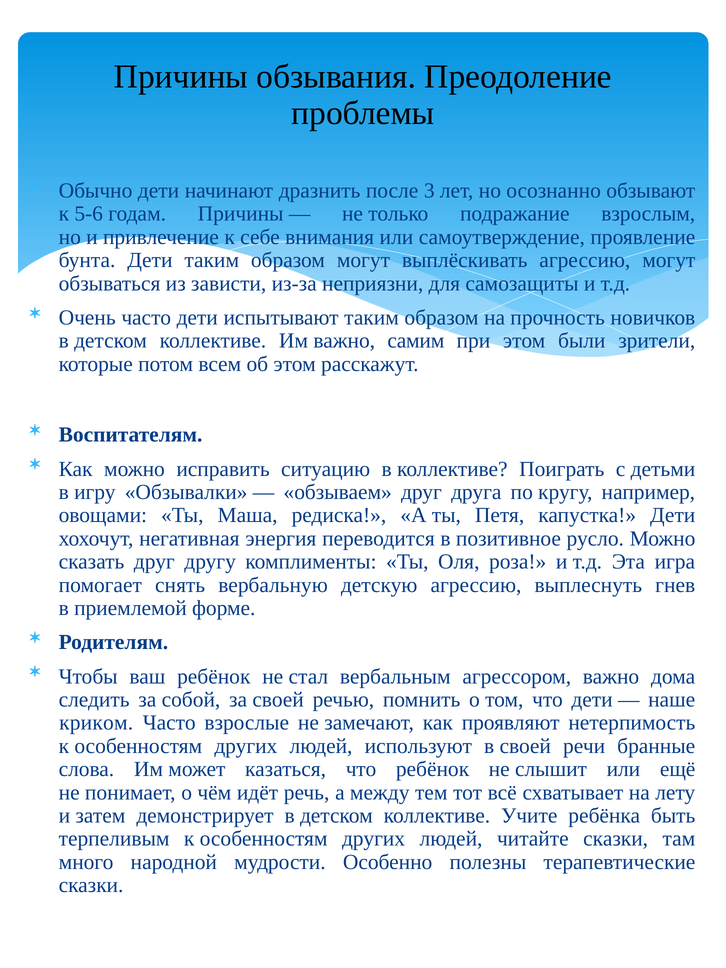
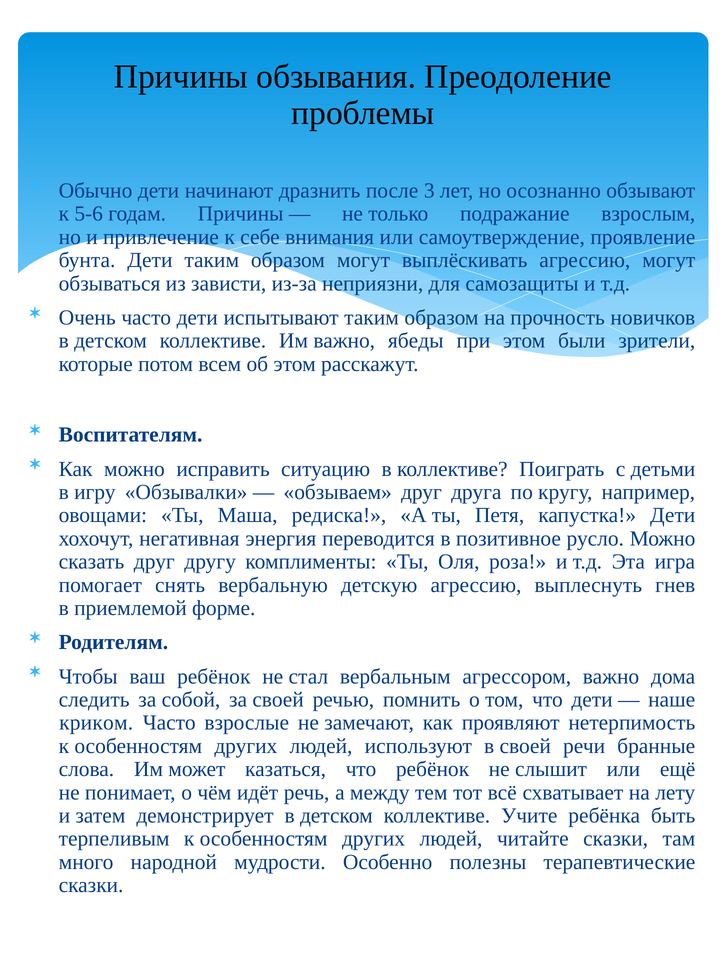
самим: самим -> ябеды
